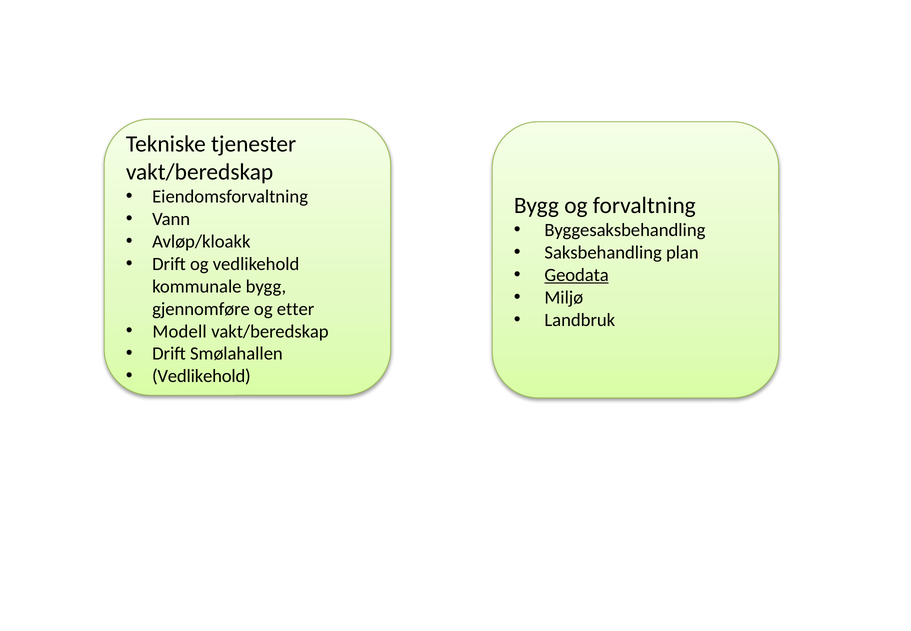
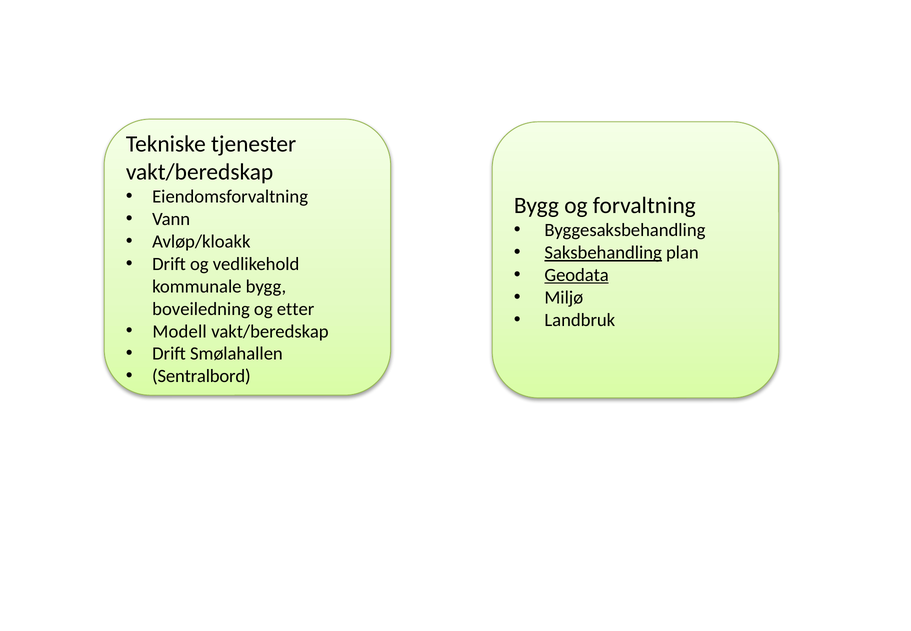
Saksbehandling underline: none -> present
gjennomføre: gjennomføre -> boveiledning
Vedlikehold at (201, 376): Vedlikehold -> Sentralbord
